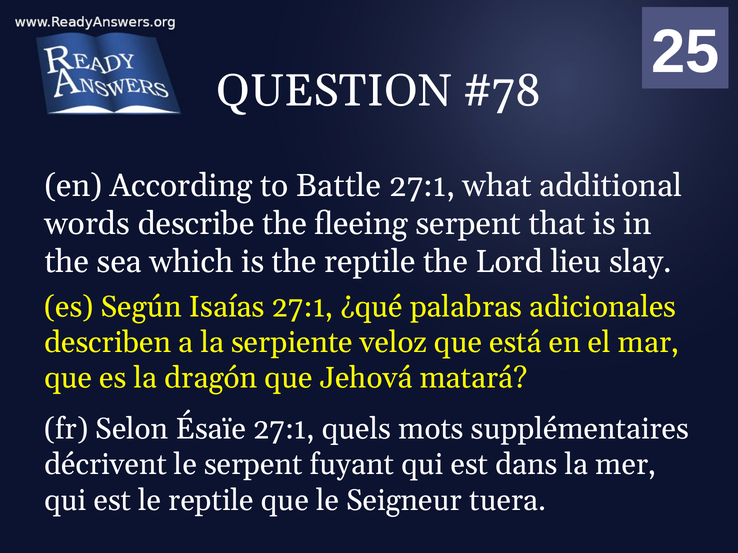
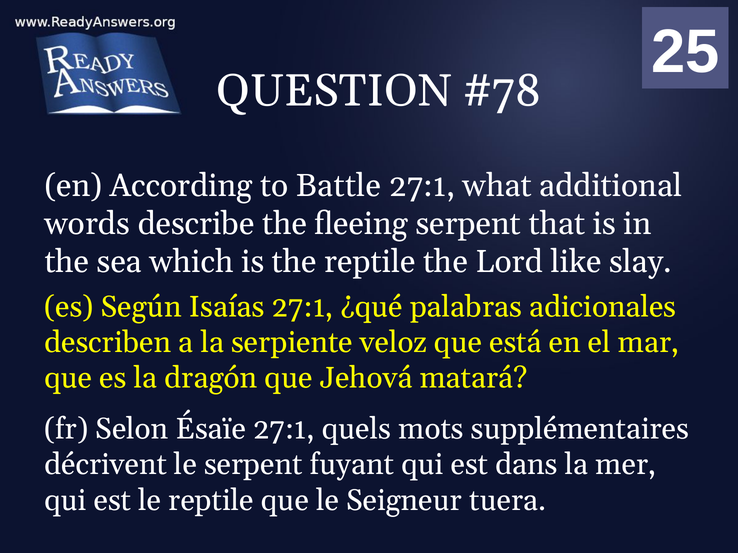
lieu: lieu -> like
